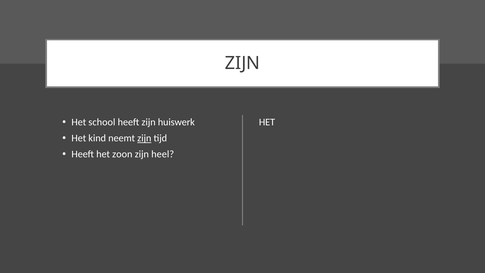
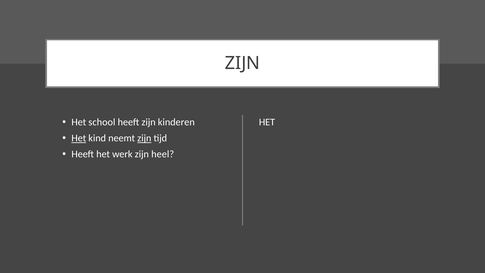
huiswerk: huiswerk -> kinderen
Het at (79, 138) underline: none -> present
zoon: zoon -> werk
